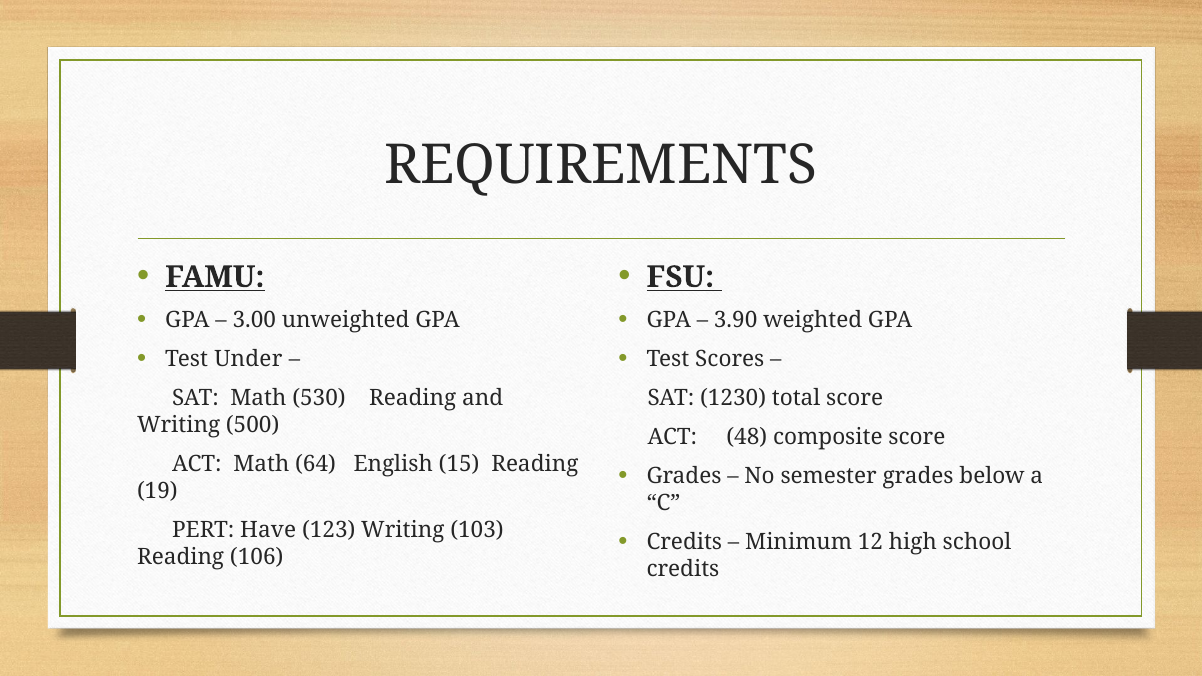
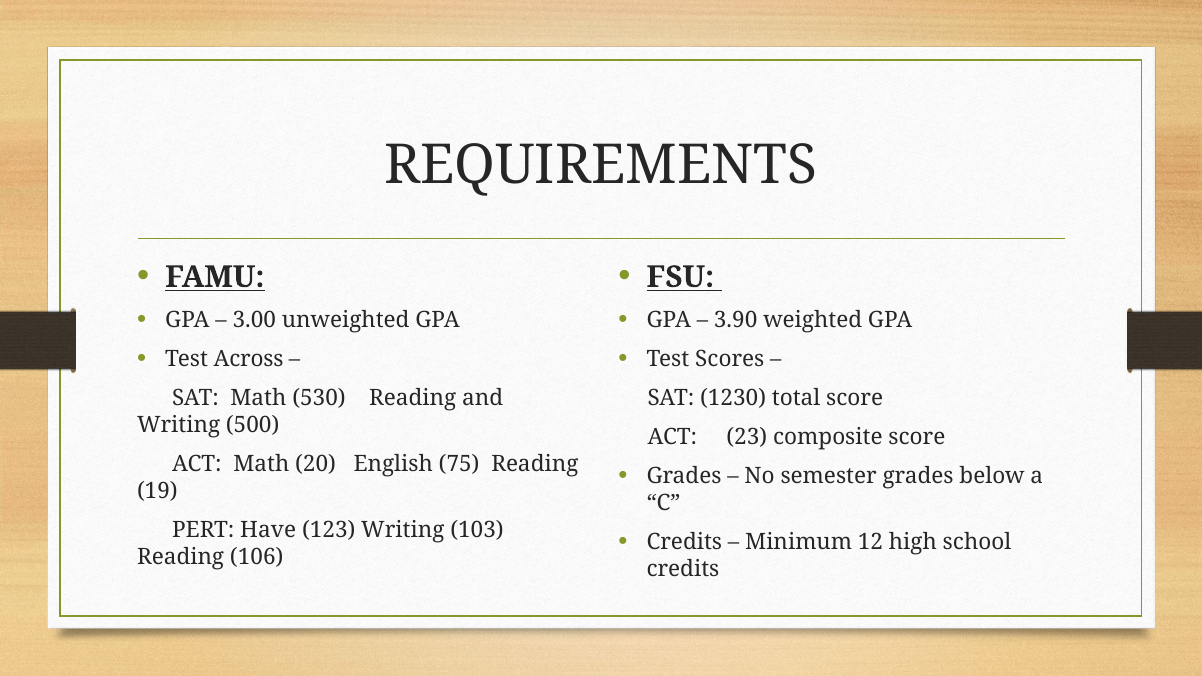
Under: Under -> Across
48: 48 -> 23
64: 64 -> 20
15: 15 -> 75
